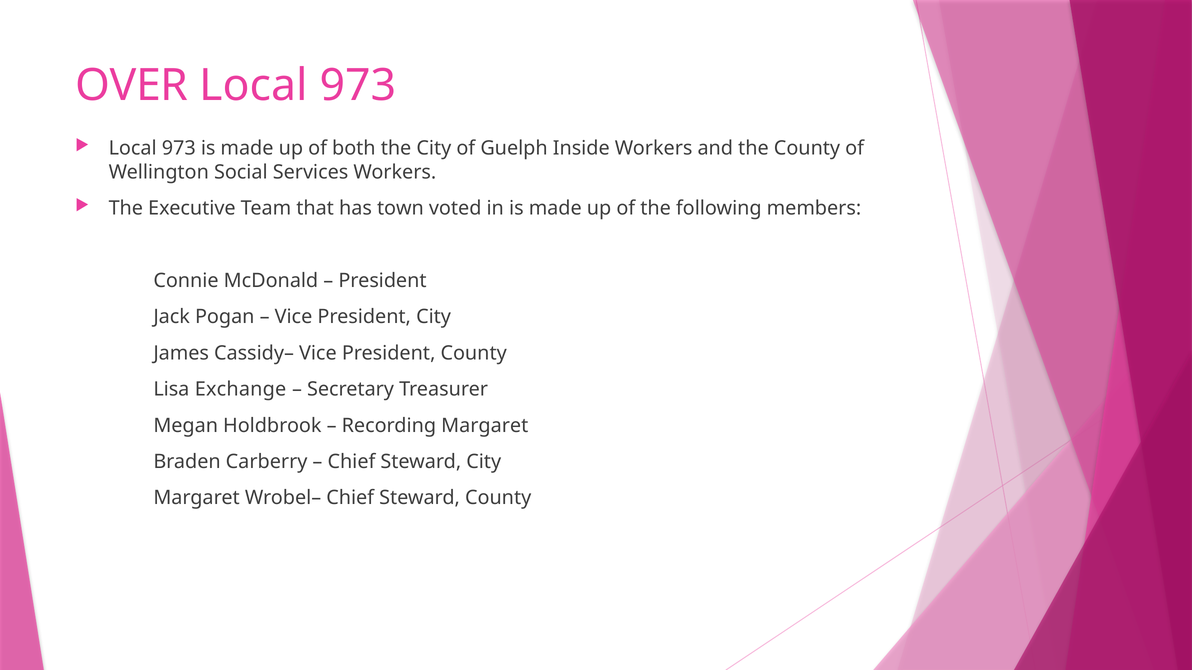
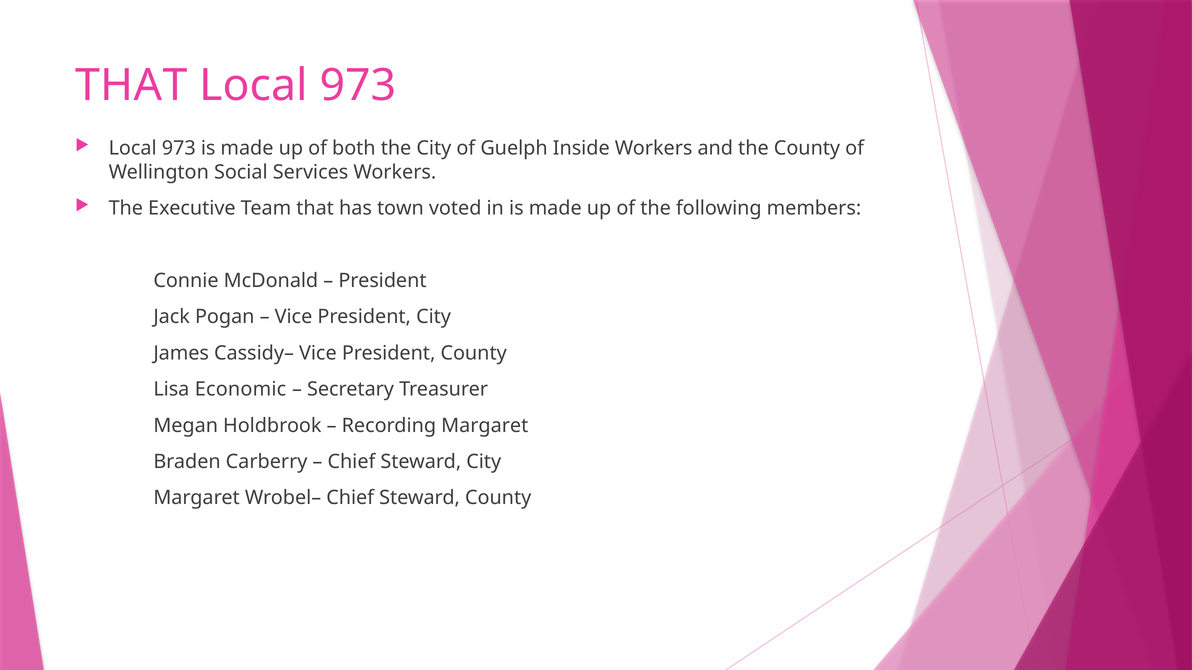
OVER at (132, 85): OVER -> THAT
Exchange: Exchange -> Economic
